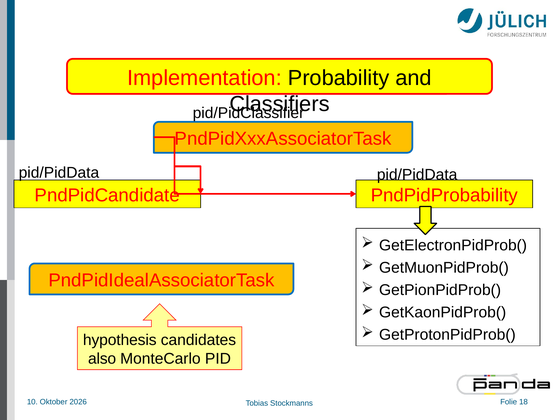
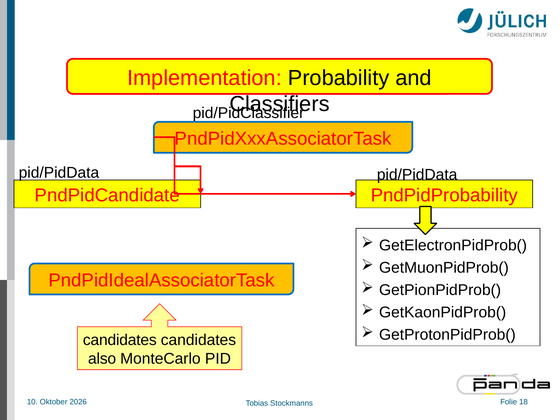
hypothesis at (120, 340): hypothesis -> candidates
